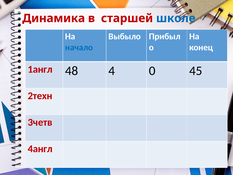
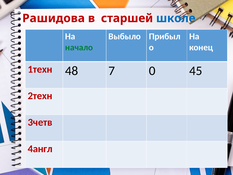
Динамика: Динамика -> Рашидова
начало colour: blue -> green
1англ: 1англ -> 1техн
4: 4 -> 7
